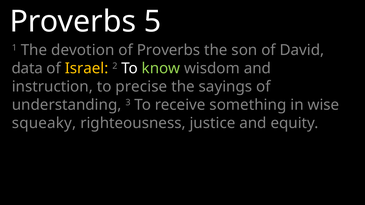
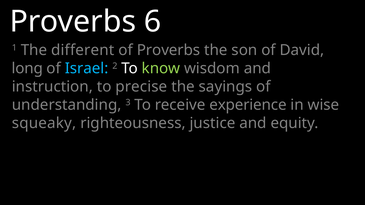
5: 5 -> 6
devotion: devotion -> different
data: data -> long
Israel colour: yellow -> light blue
something: something -> experience
